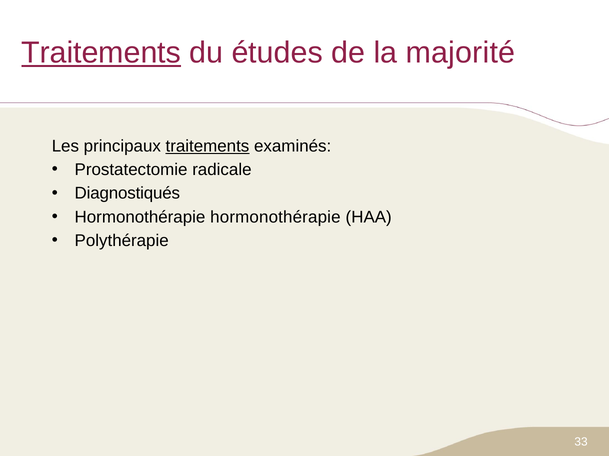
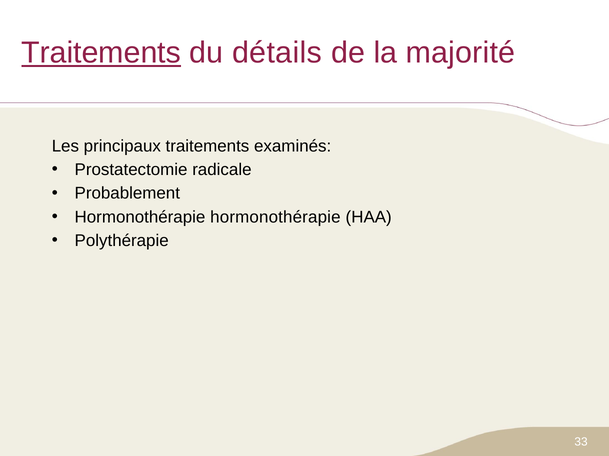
études: études -> détails
traitements at (207, 146) underline: present -> none
Diagnostiqués: Diagnostiqués -> Probablement
